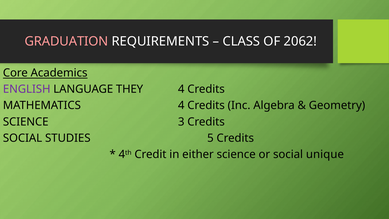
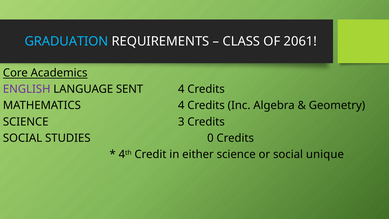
GRADUATION colour: pink -> light blue
2062: 2062 -> 2061
THEY: THEY -> SENT
5: 5 -> 0
